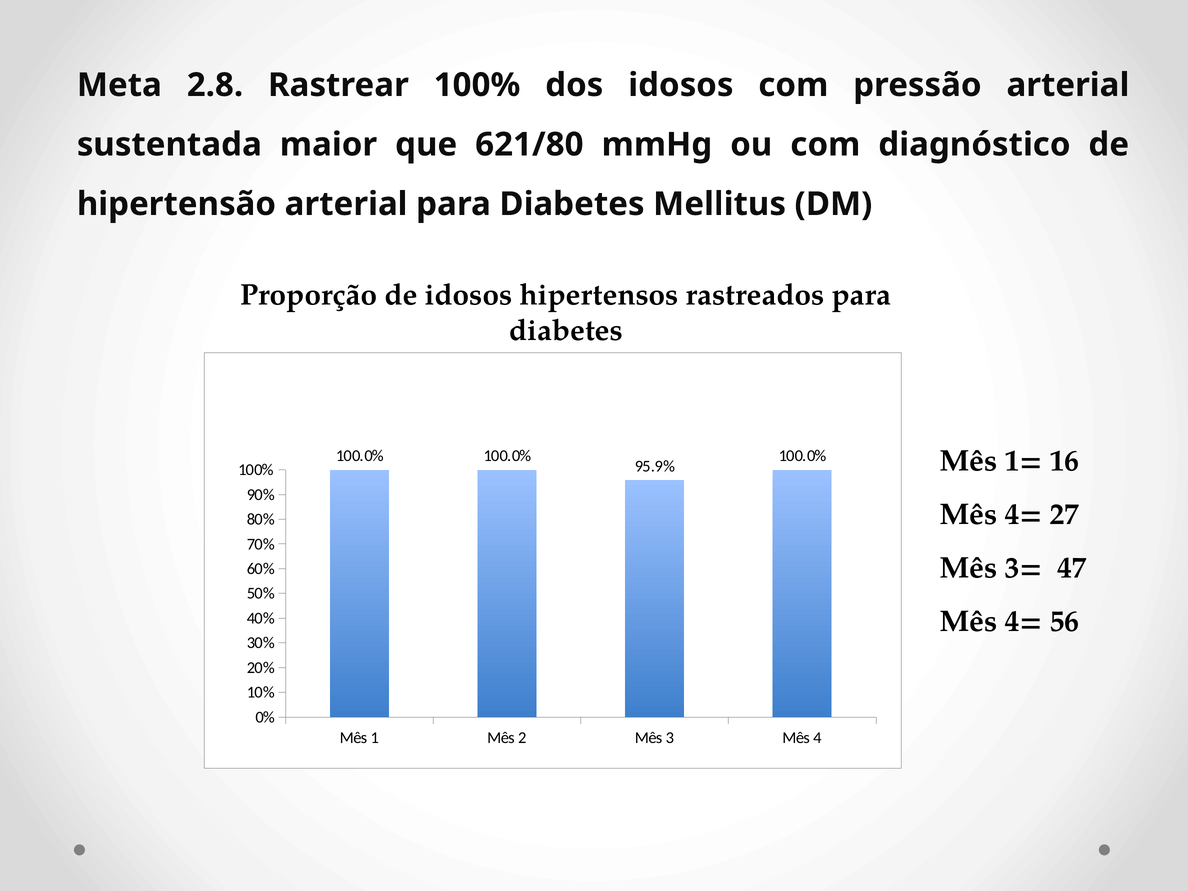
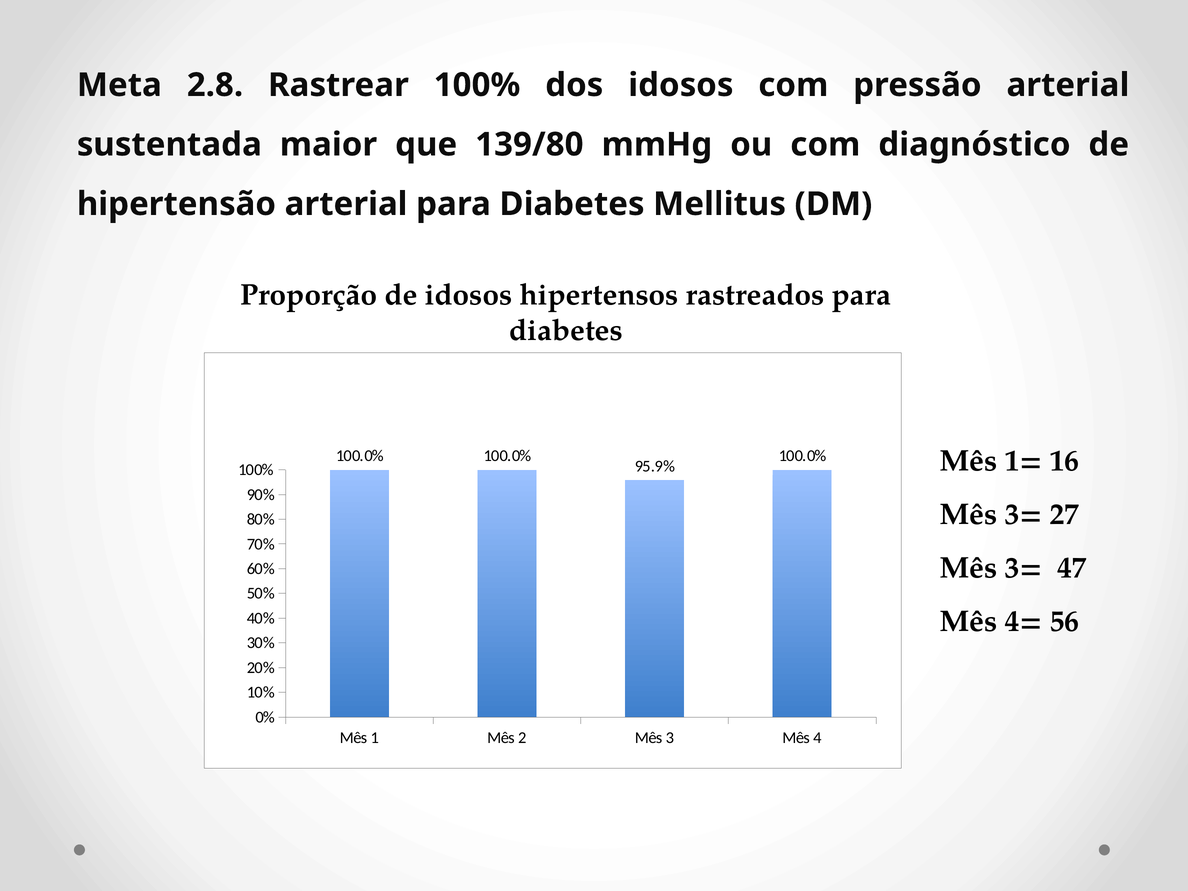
621/80: 621/80 -> 139/80
4= at (1024, 515): 4= -> 3=
